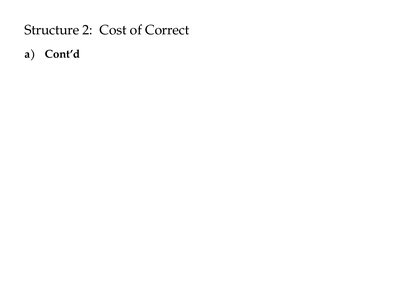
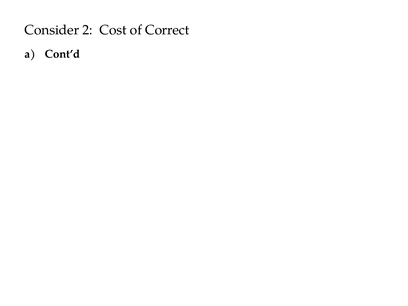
Structure: Structure -> Consider
